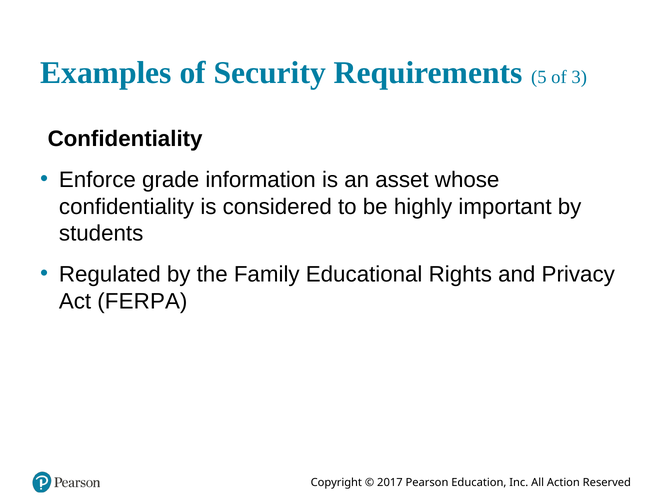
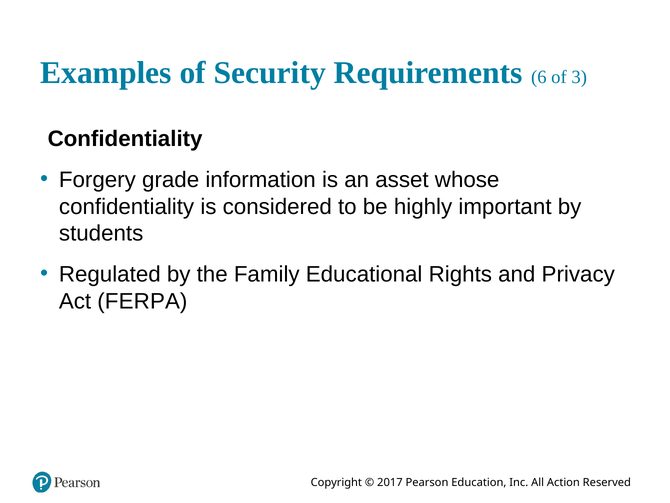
5: 5 -> 6
Enforce: Enforce -> Forgery
